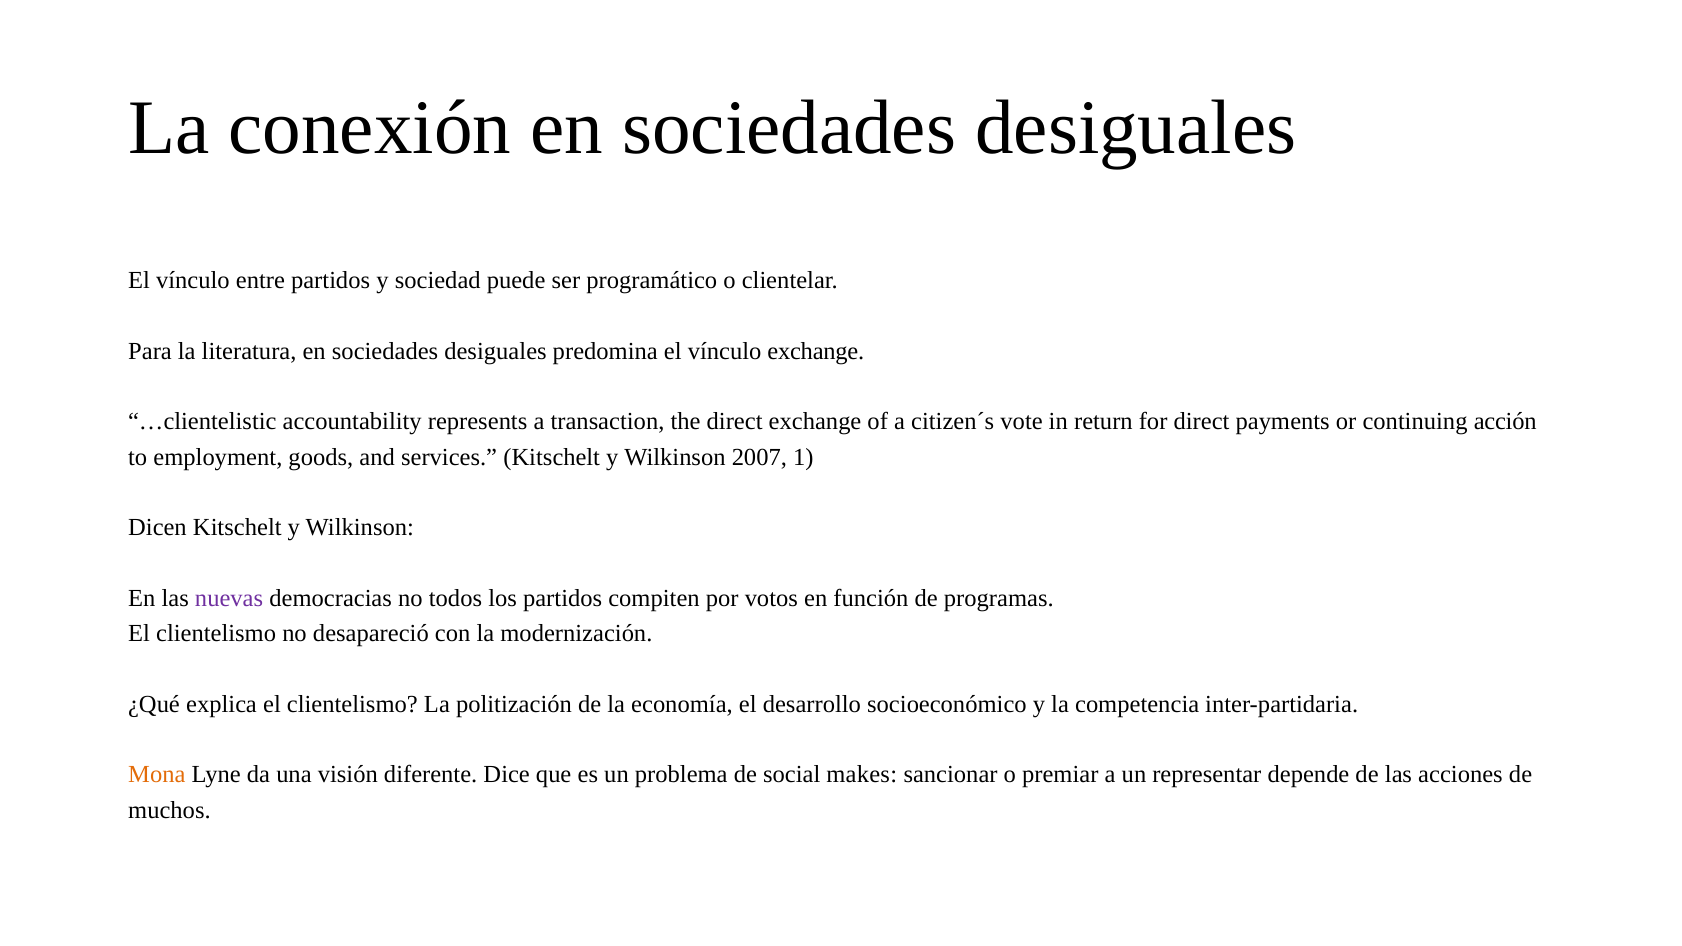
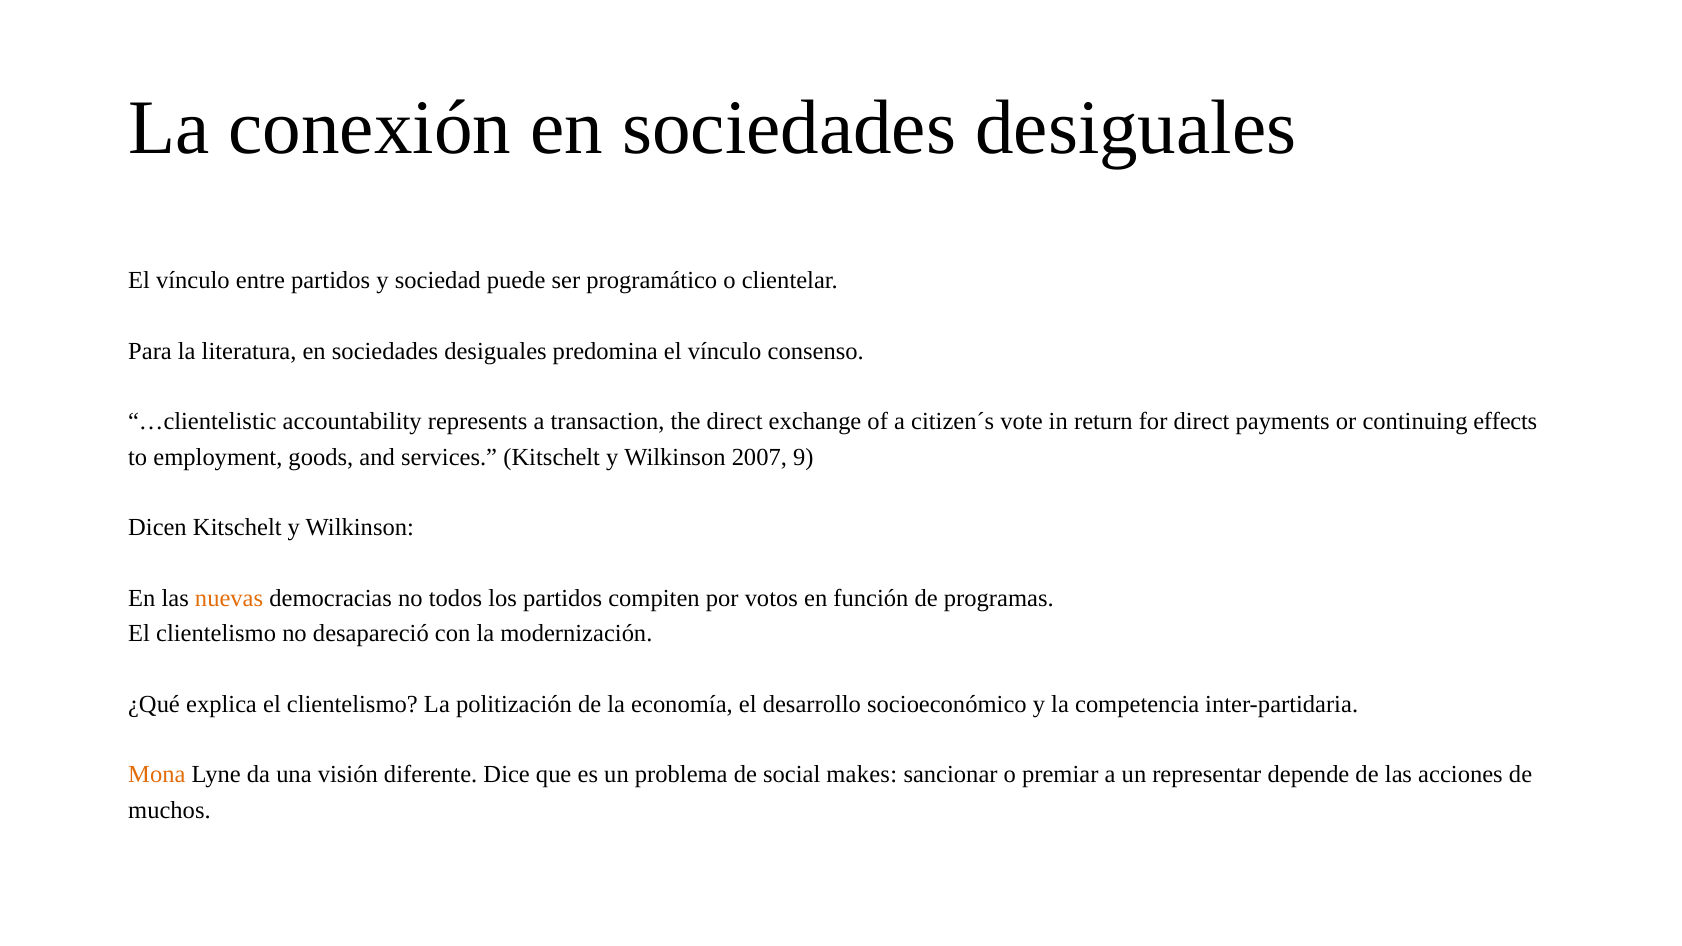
vínculo exchange: exchange -> consenso
acción: acción -> effects
1: 1 -> 9
nuevas colour: purple -> orange
